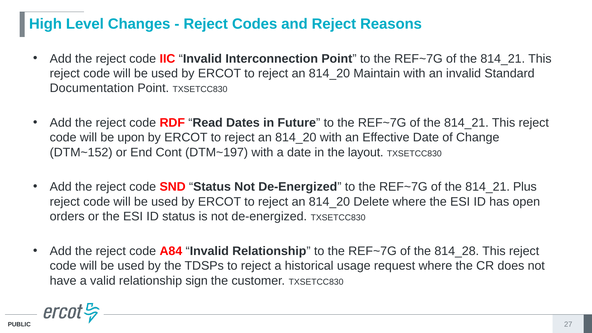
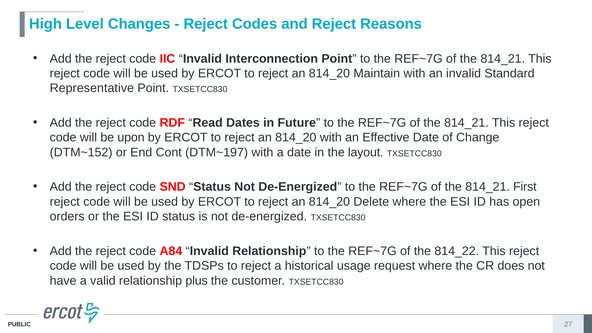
Documentation: Documentation -> Representative
Plus: Plus -> First
814_28: 814_28 -> 814_22
sign: sign -> plus
